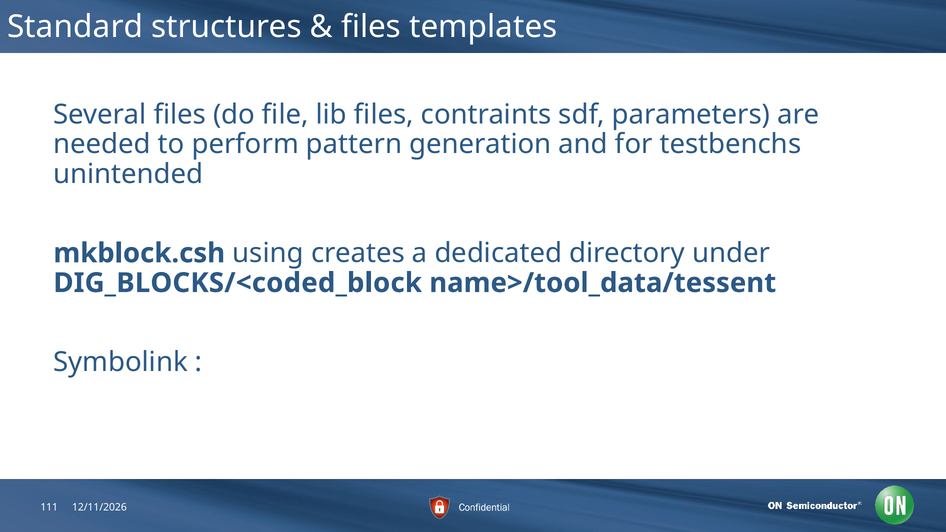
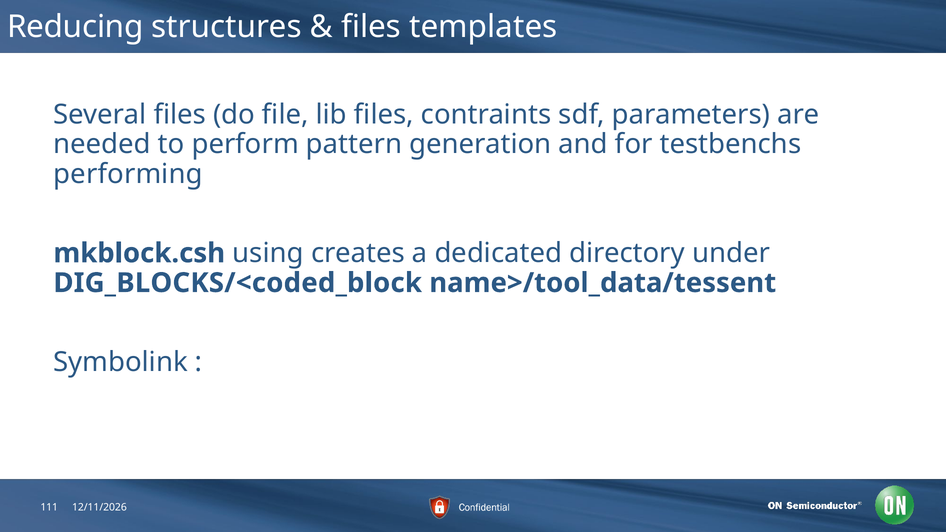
Standard: Standard -> Reducing
unintended: unintended -> performing
